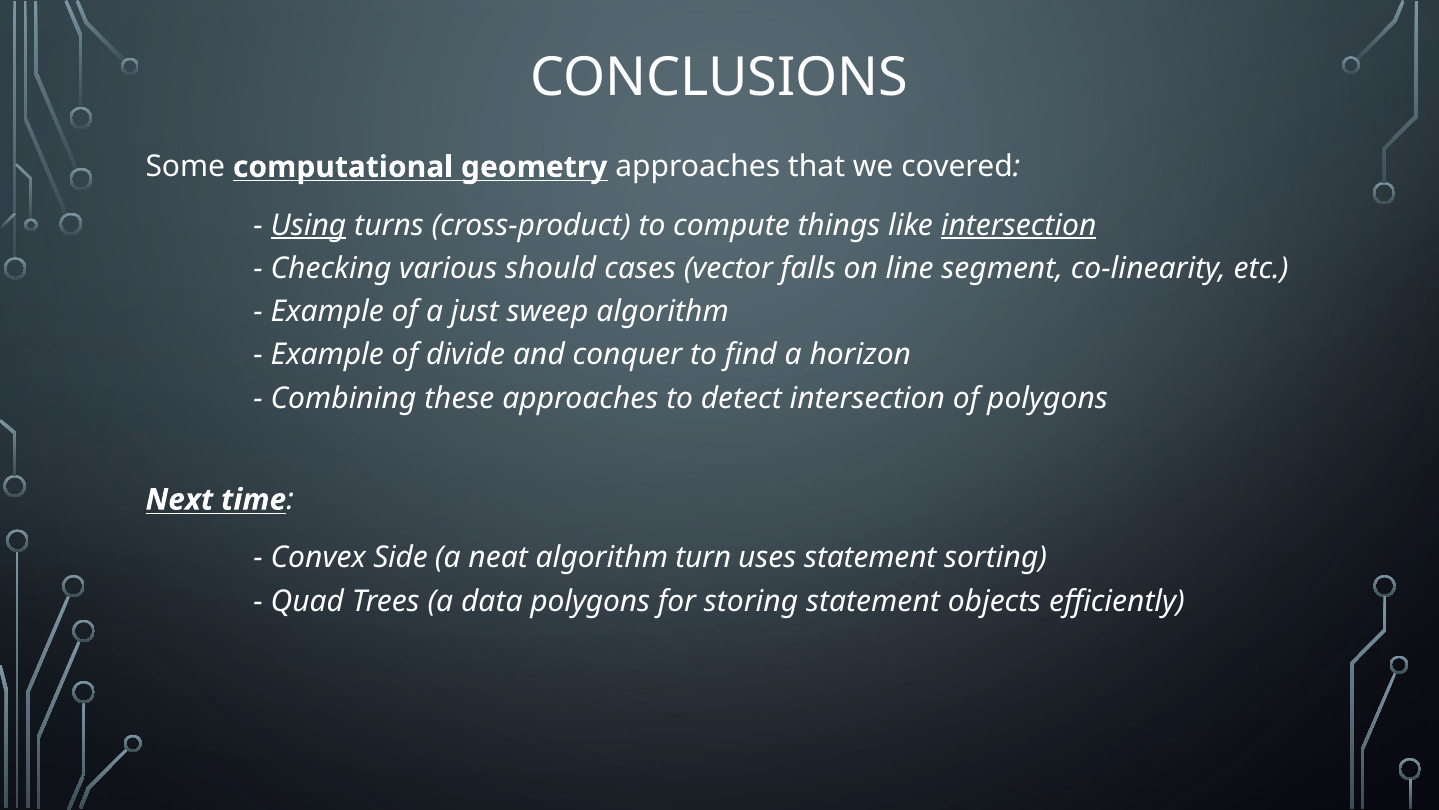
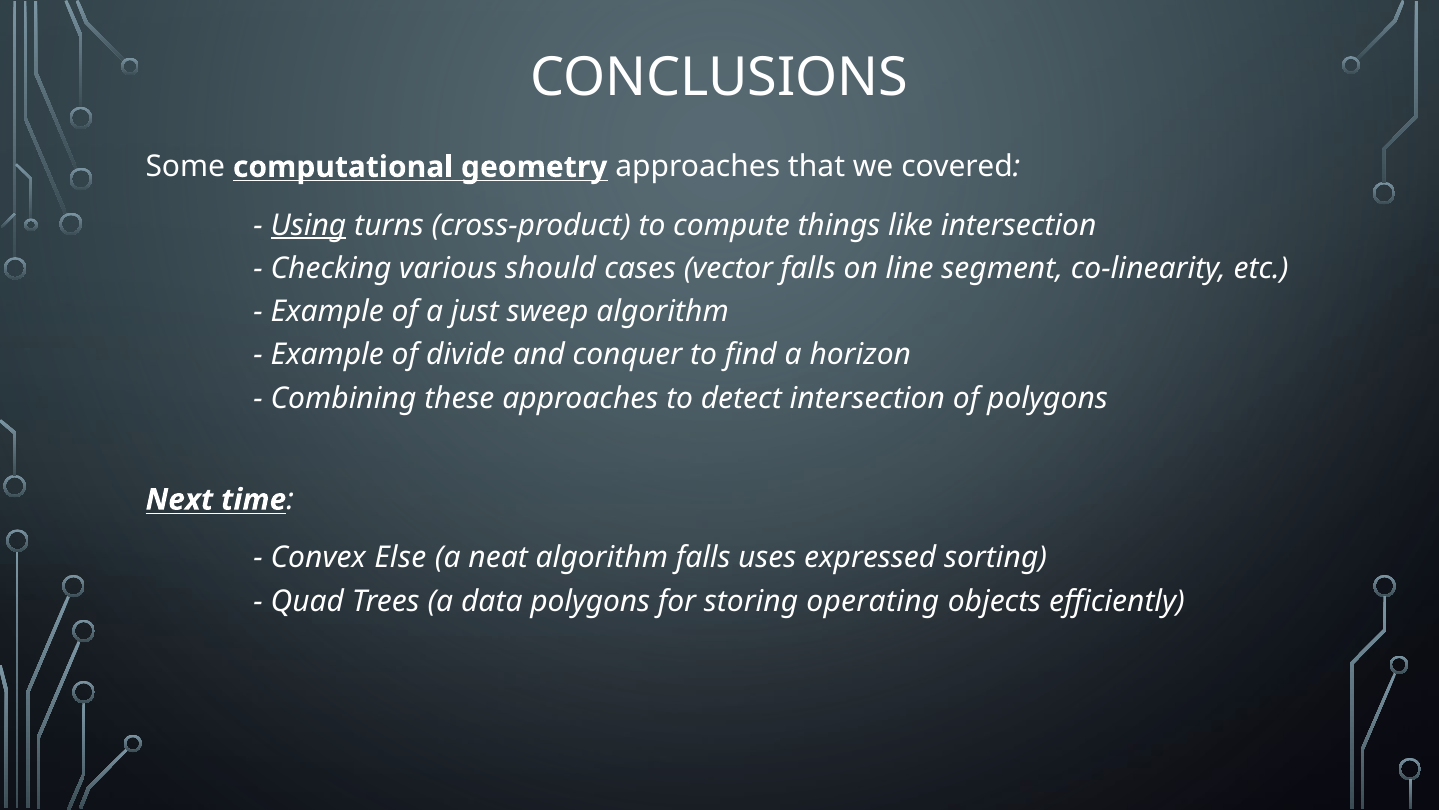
intersection at (1019, 225) underline: present -> none
Side: Side -> Else
algorithm turn: turn -> falls
uses statement: statement -> expressed
storing statement: statement -> operating
